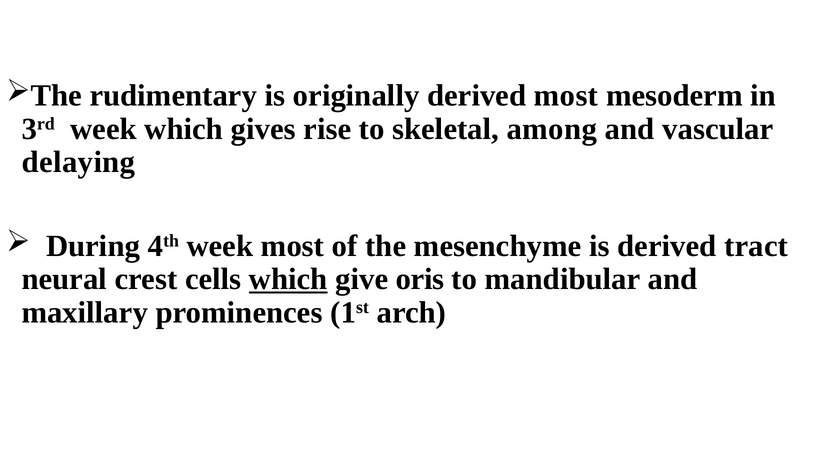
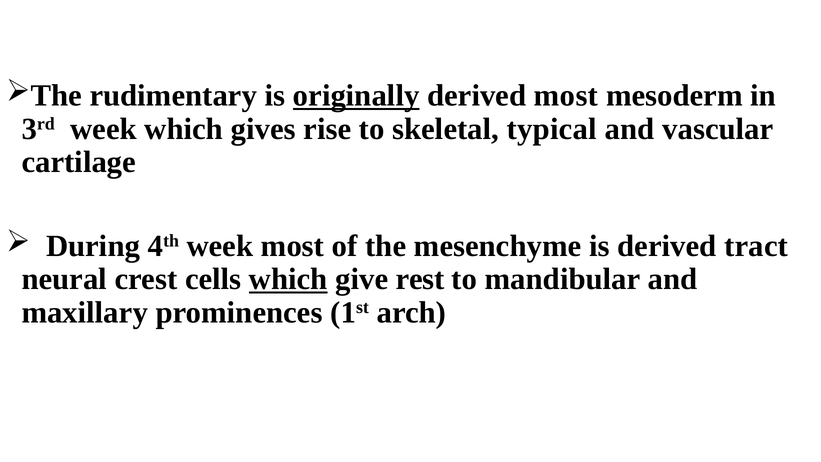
originally underline: none -> present
among: among -> typical
delaying: delaying -> cartilage
oris: oris -> rest
